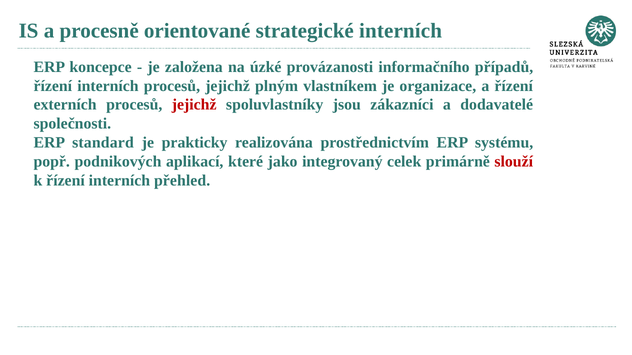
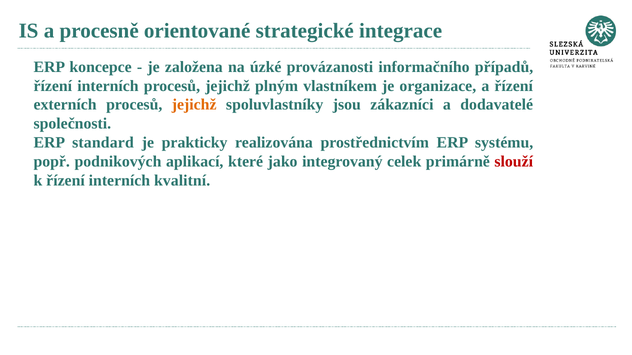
strategické interních: interních -> integrace
jejichž at (194, 105) colour: red -> orange
přehled: přehled -> kvalitní
